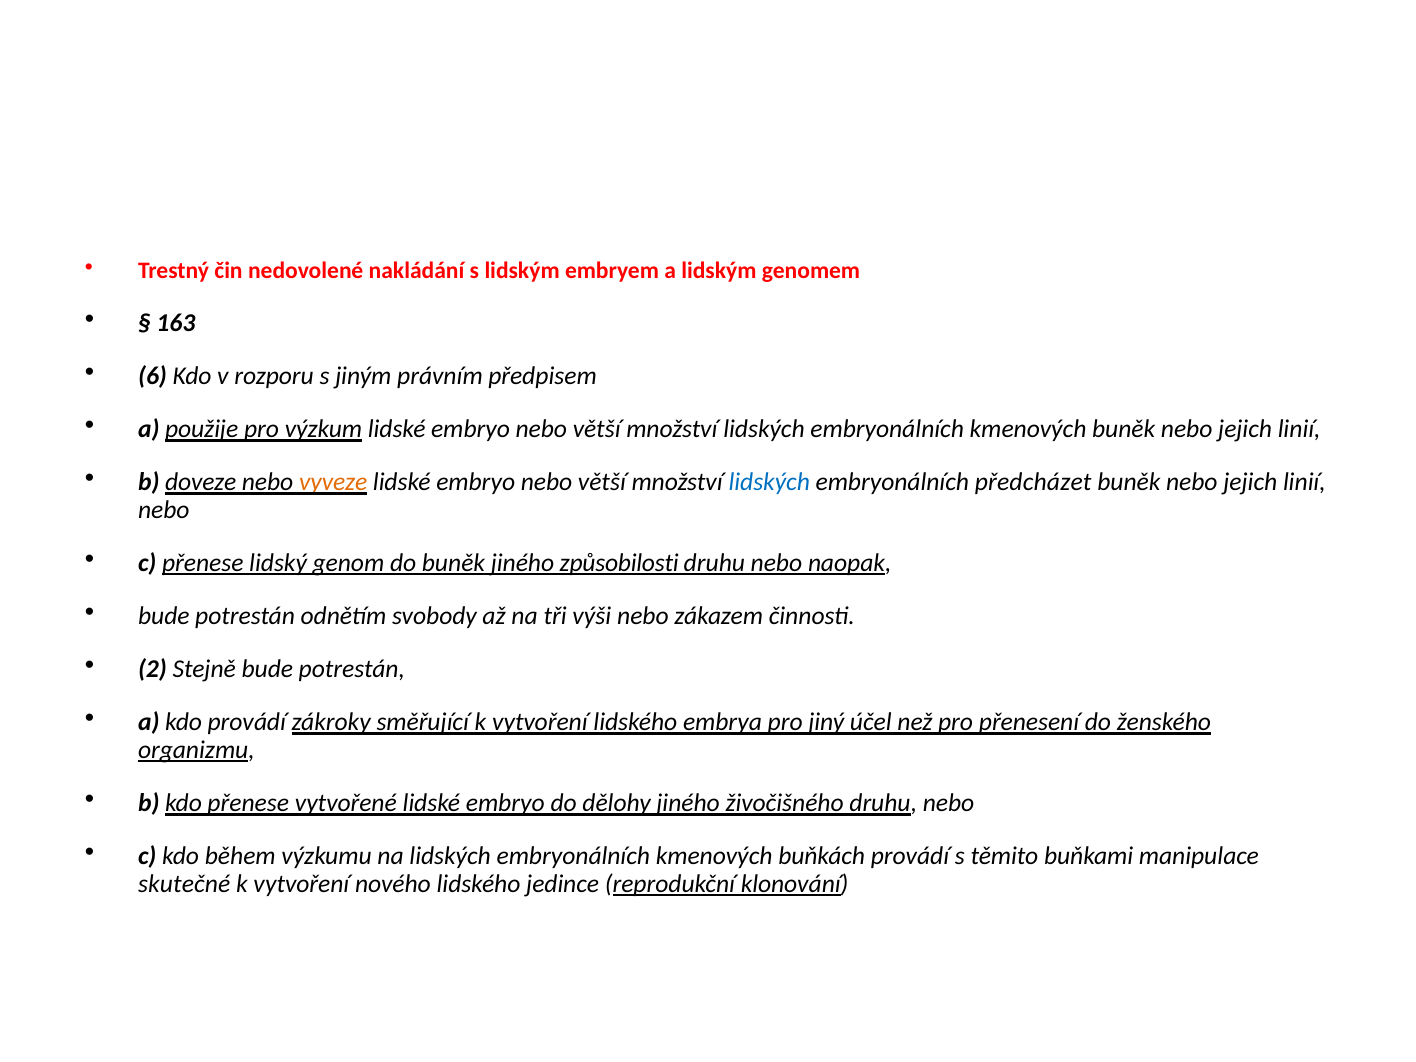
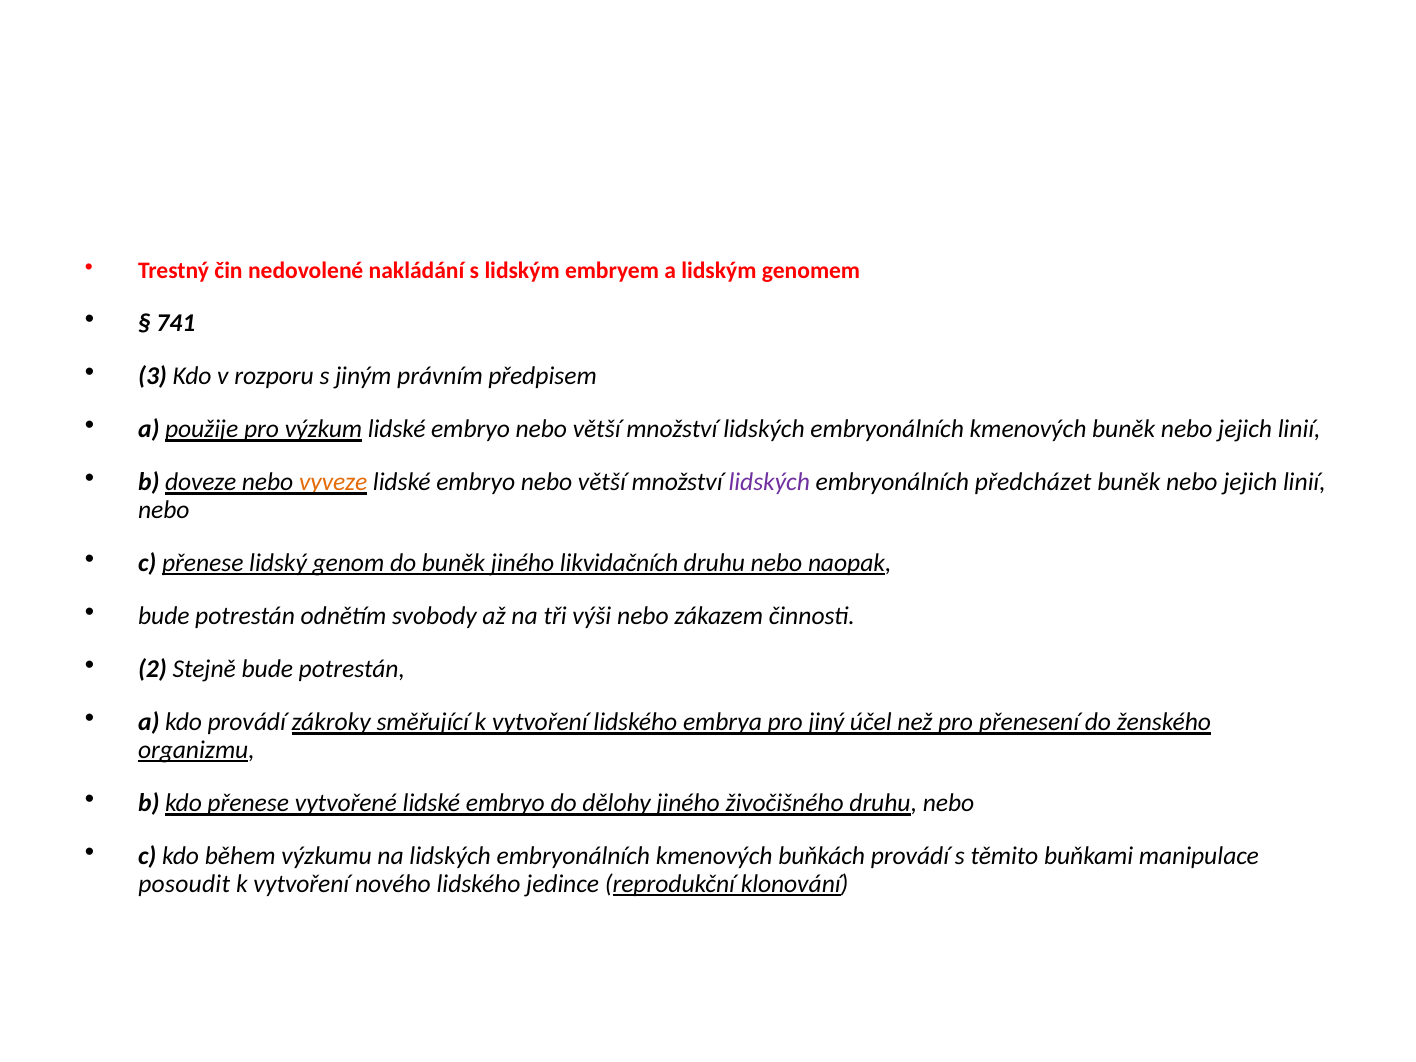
163: 163 -> 741
6: 6 -> 3
lidských at (769, 482) colour: blue -> purple
způsobilosti: způsobilosti -> likvidačních
skutečné: skutečné -> posoudit
